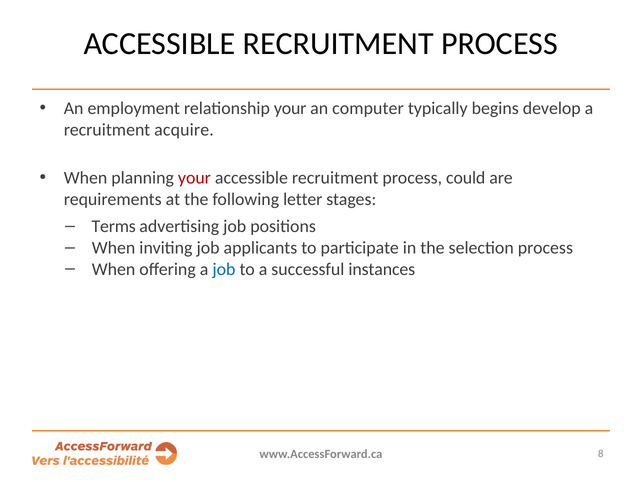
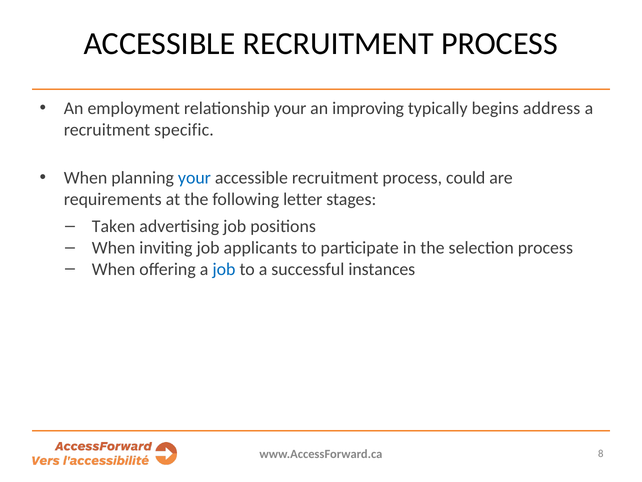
computer: computer -> improving
develop: develop -> address
acquire: acquire -> specific
your at (194, 178) colour: red -> blue
Terms: Terms -> Taken
